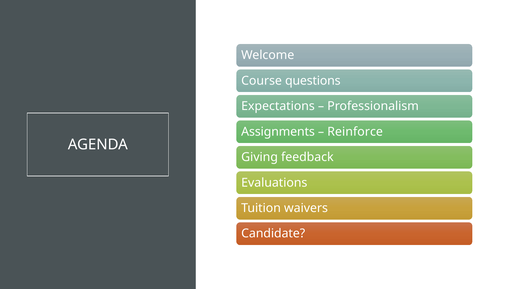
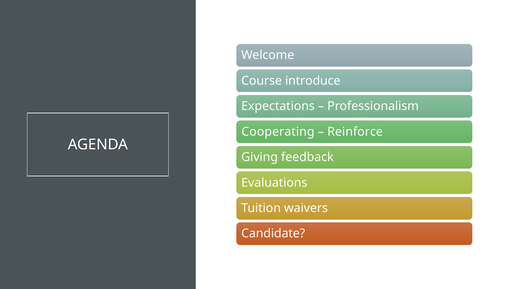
questions: questions -> introduce
Assignments: Assignments -> Cooperating
